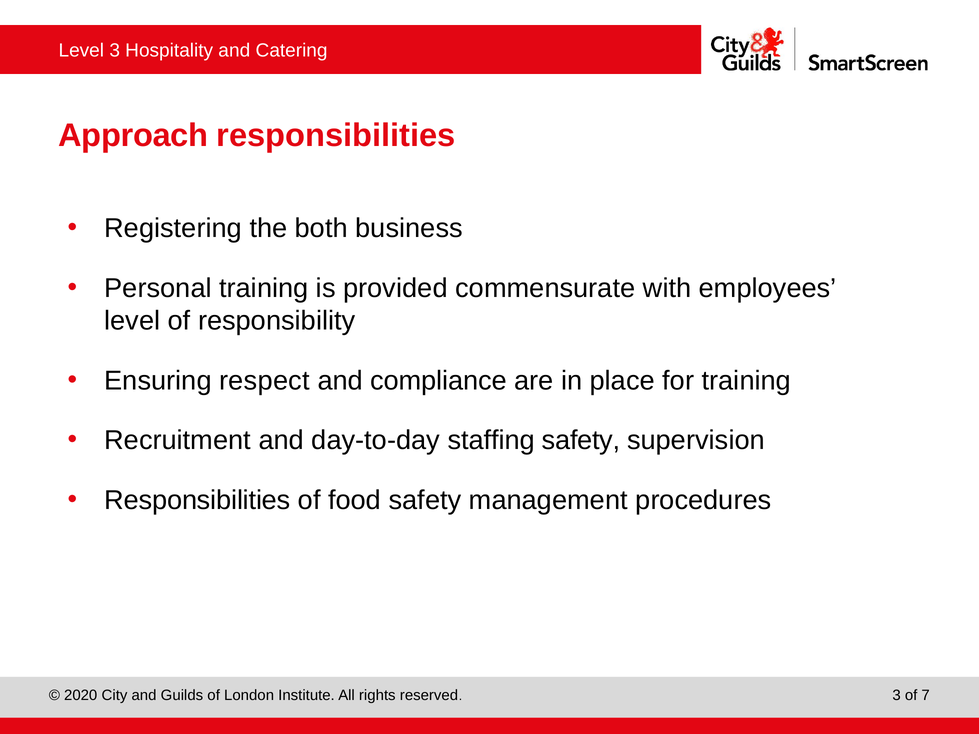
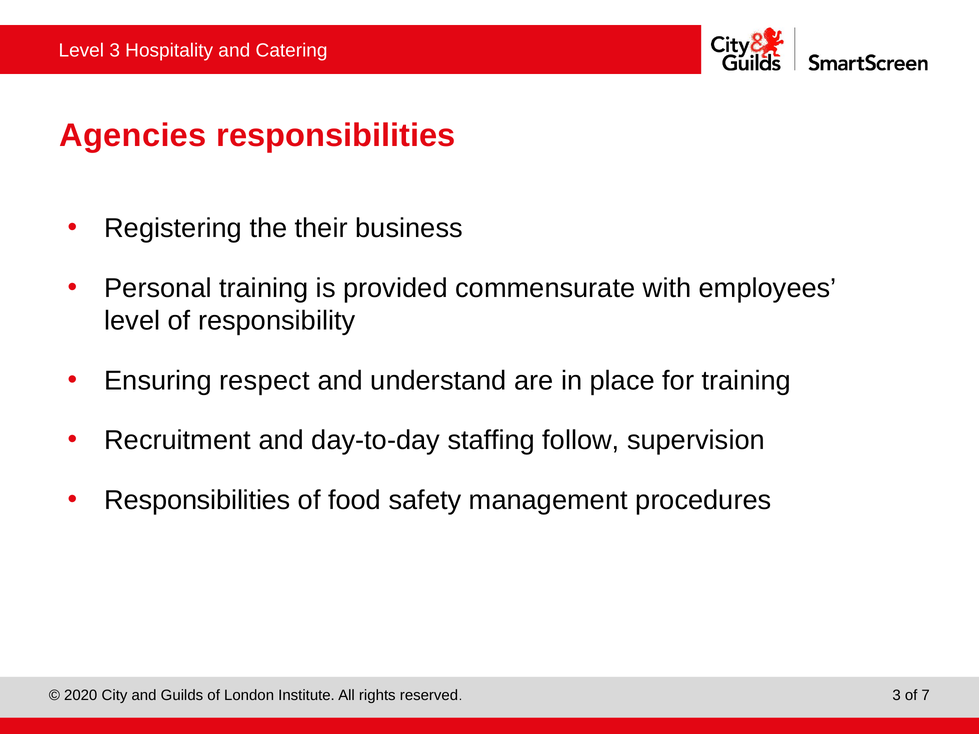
Approach: Approach -> Agencies
both: both -> their
compliance: compliance -> understand
staffing safety: safety -> follow
